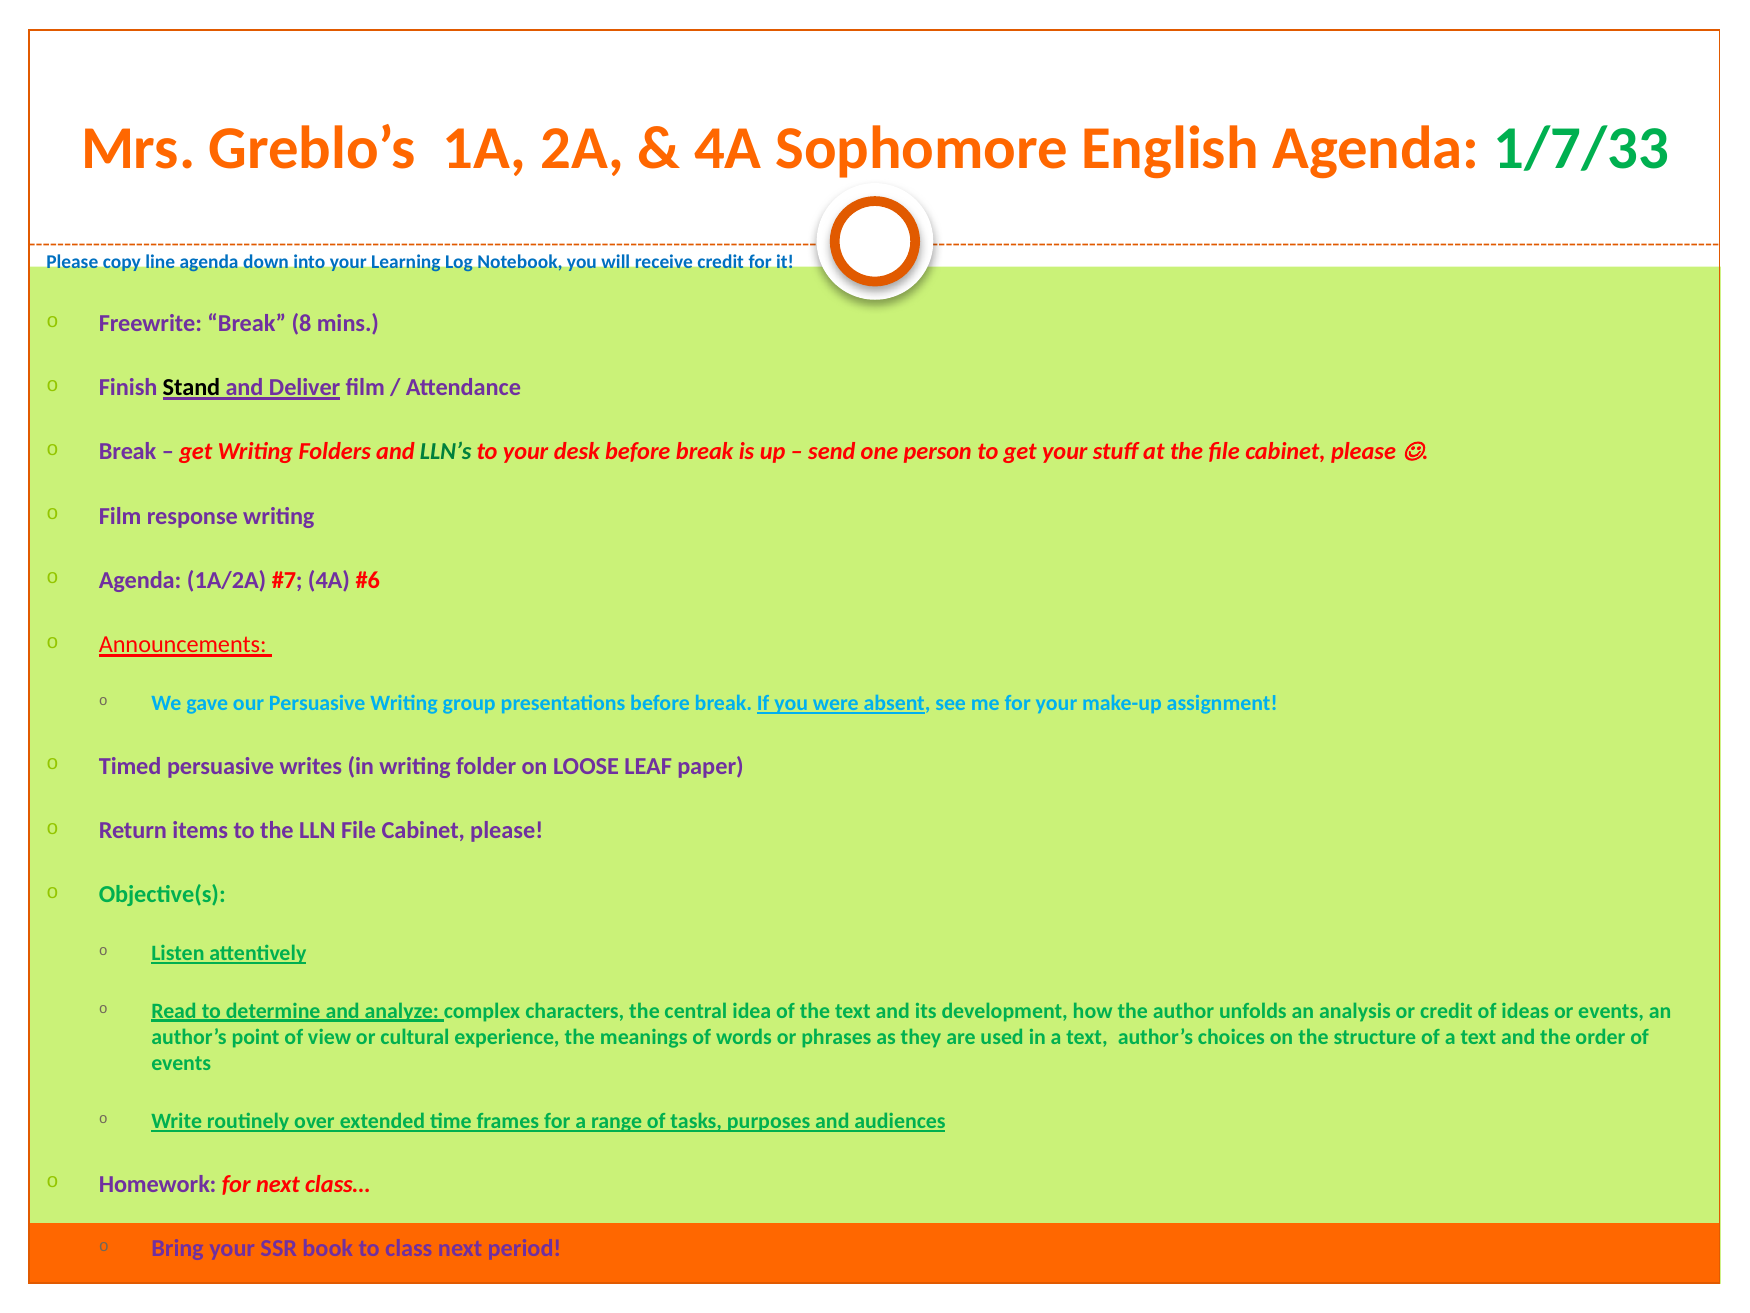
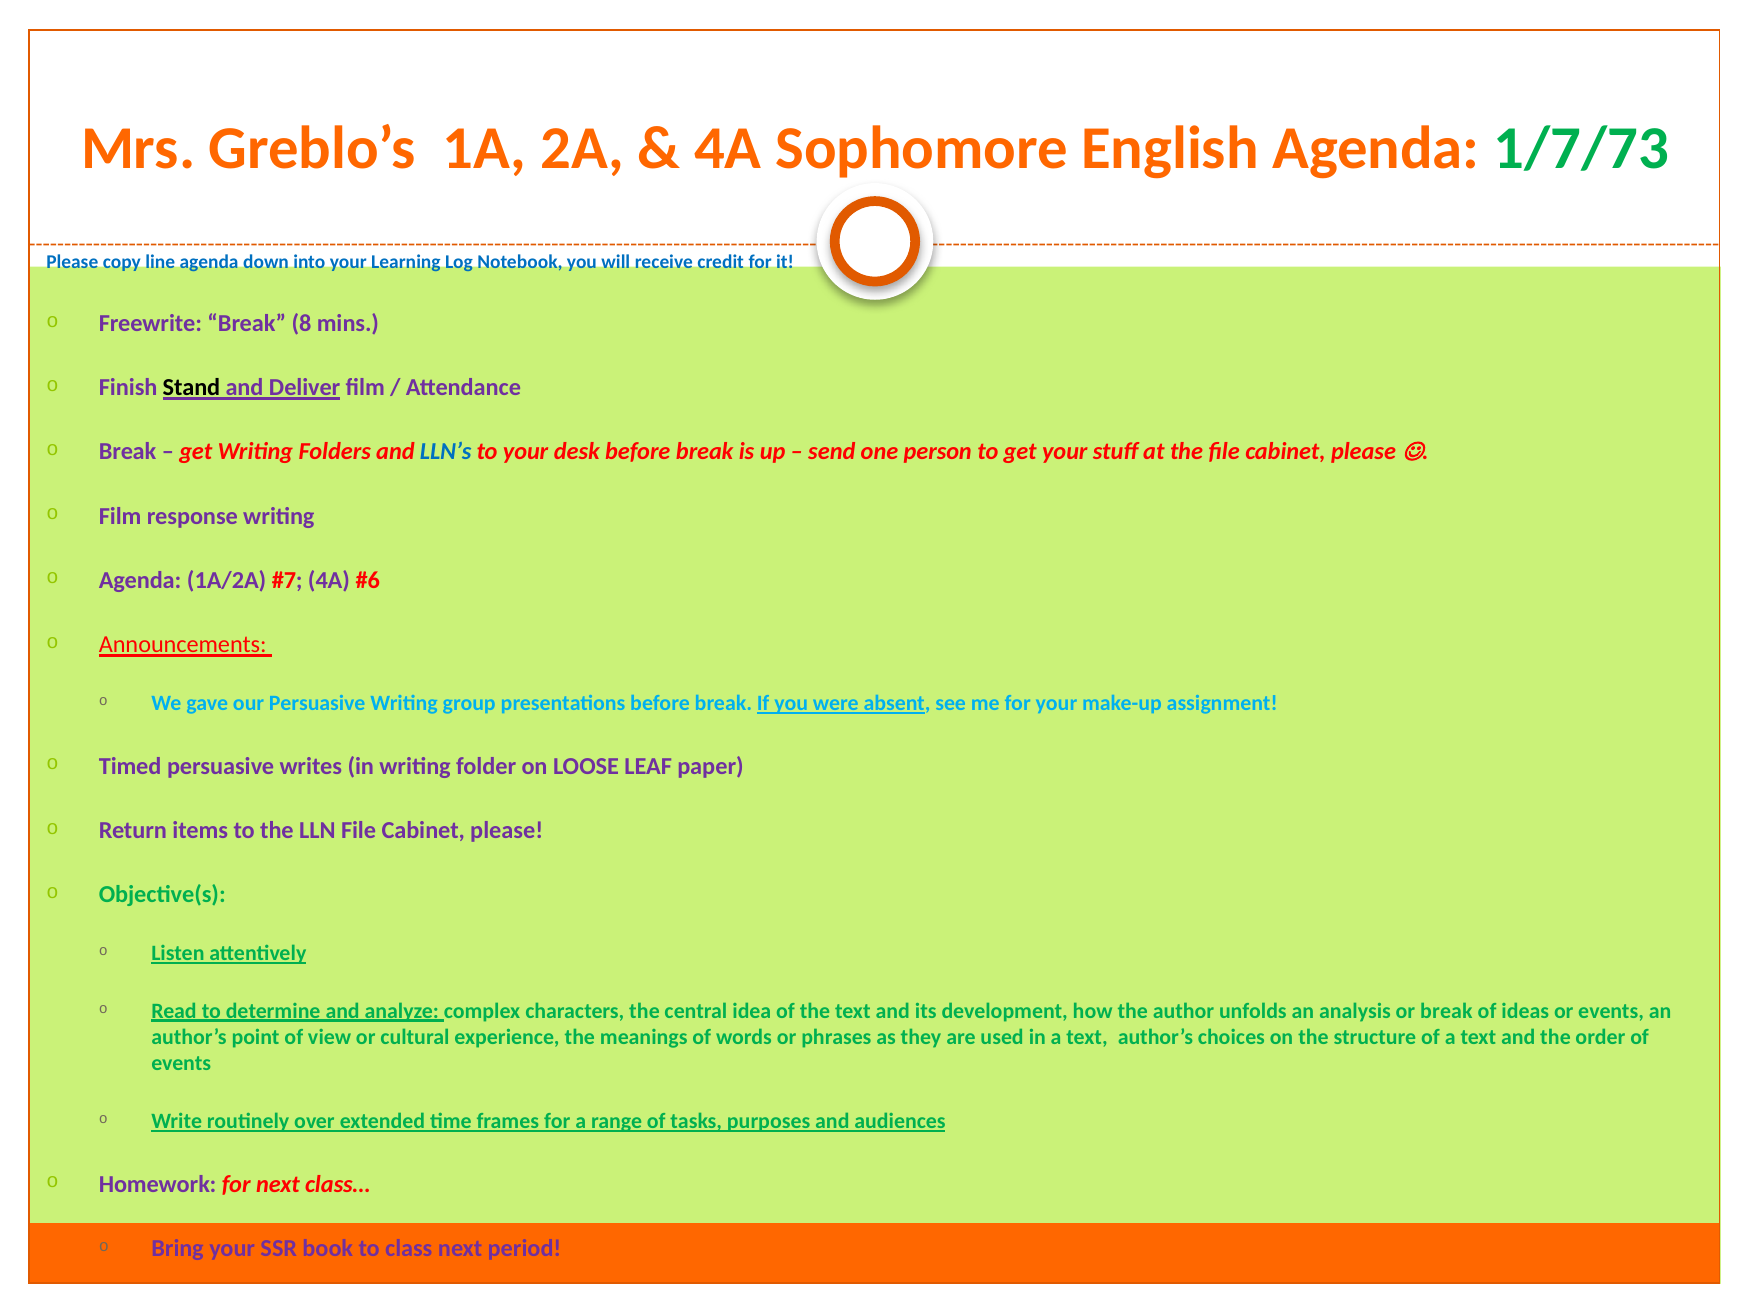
1/7/33: 1/7/33 -> 1/7/73
LLN’s colour: green -> blue
or credit: credit -> break
